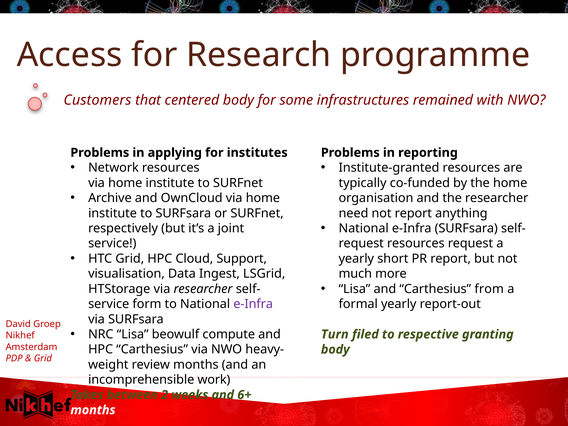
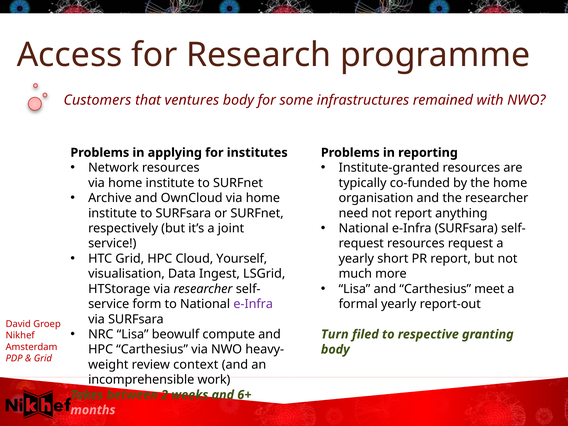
centered: centered -> ventures
Support: Support -> Yourself
from: from -> meet
review months: months -> context
months at (93, 410) colour: white -> pink
